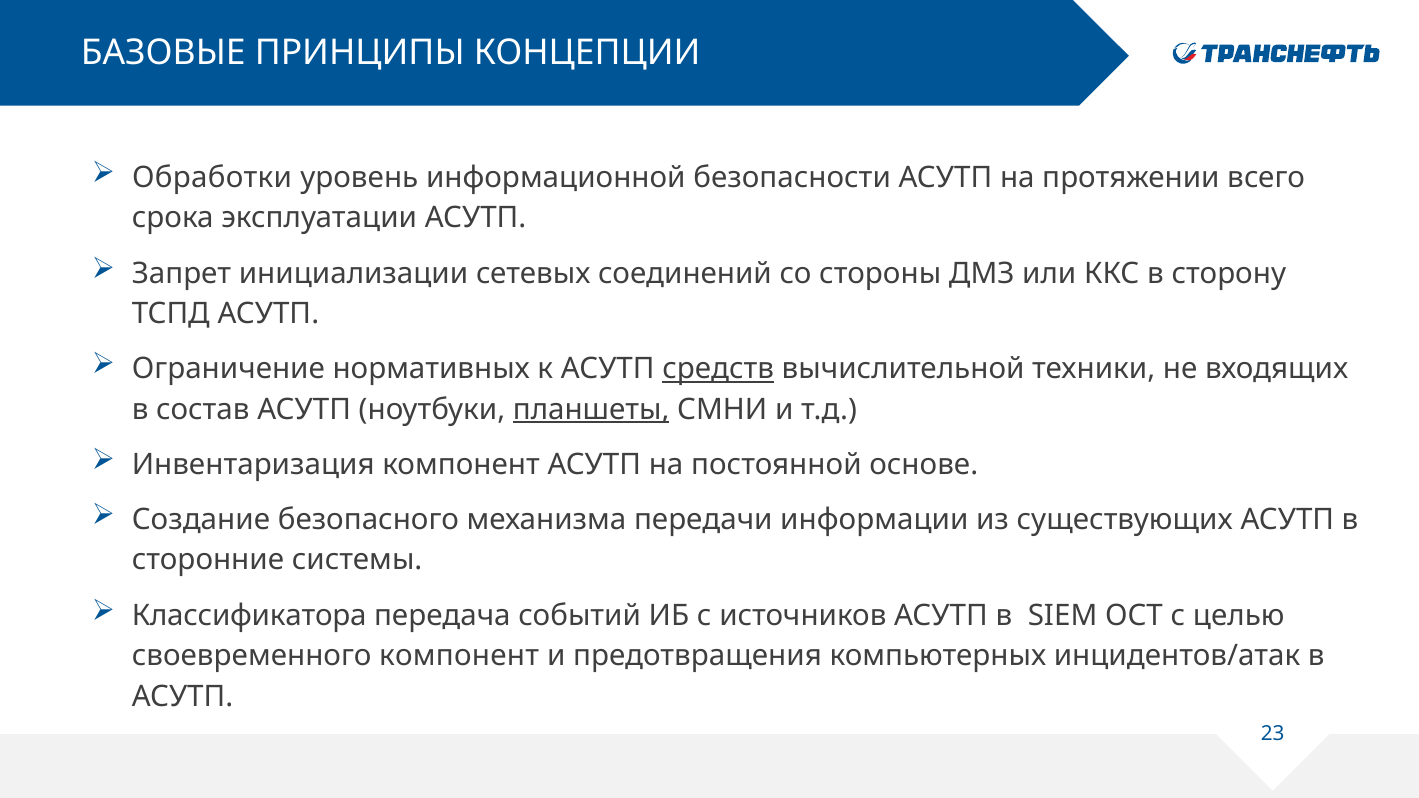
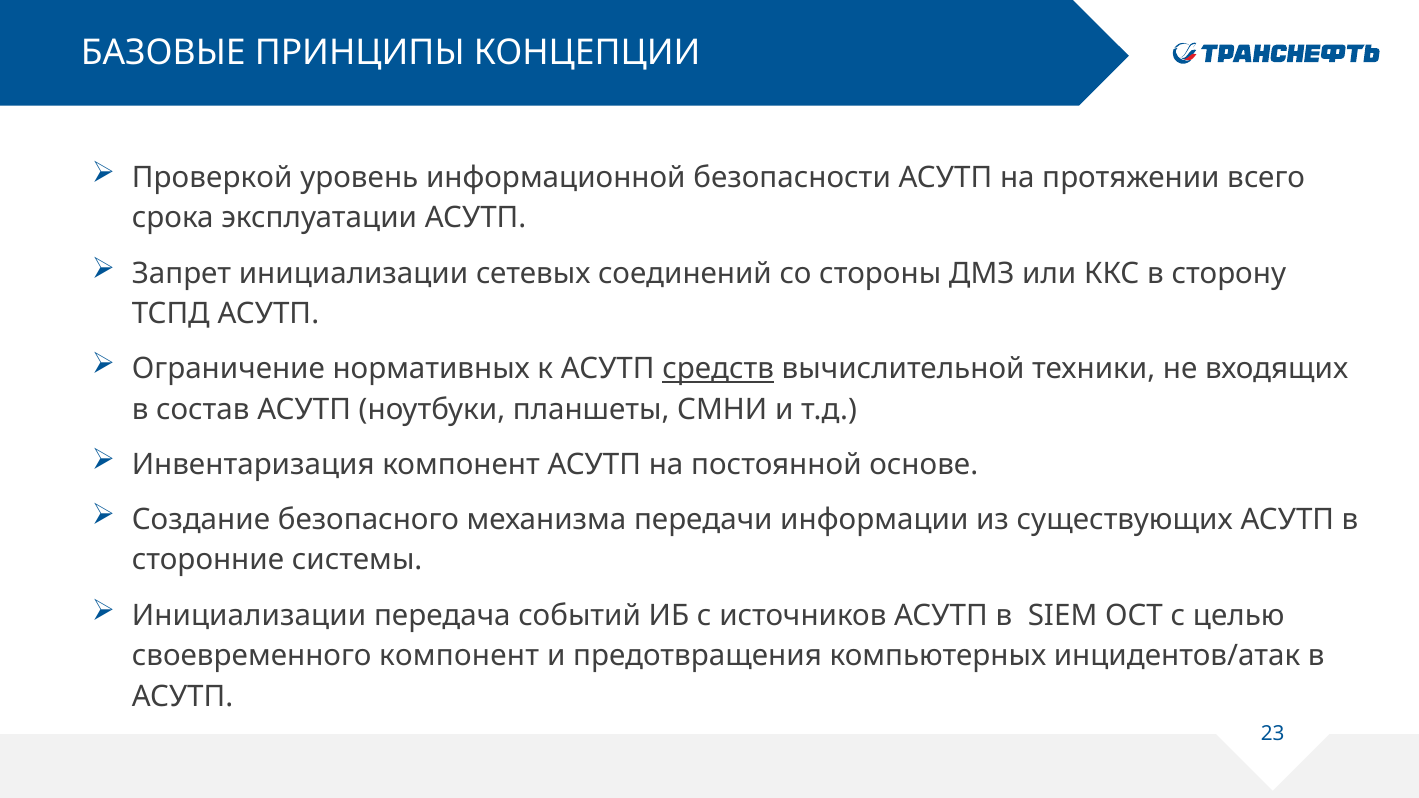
Обработки: Обработки -> Проверкой
планшеты underline: present -> none
Классификатора at (249, 616): Классификатора -> Инициализации
